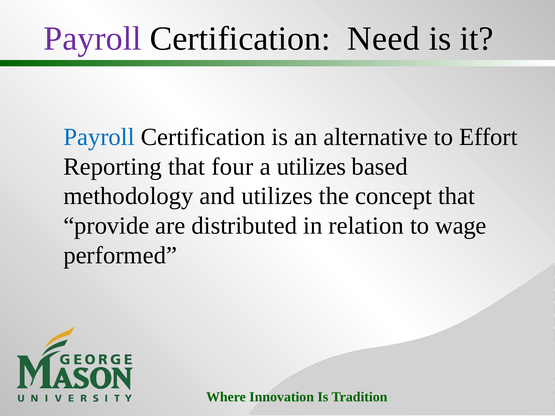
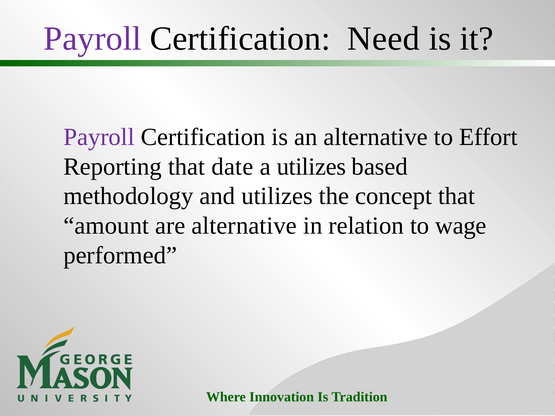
Payroll at (99, 137) colour: blue -> purple
four: four -> date
provide: provide -> amount
are distributed: distributed -> alternative
